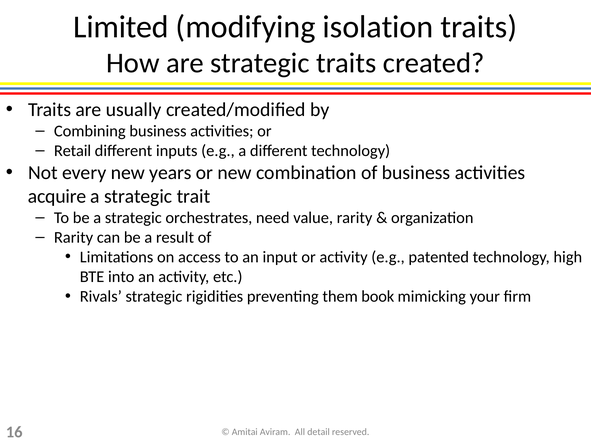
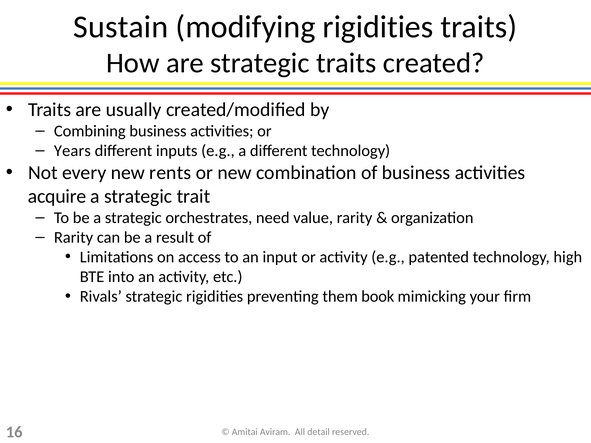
Limited: Limited -> Sustain
modifying isolation: isolation -> rigidities
Retail: Retail -> Years
years: years -> rents
